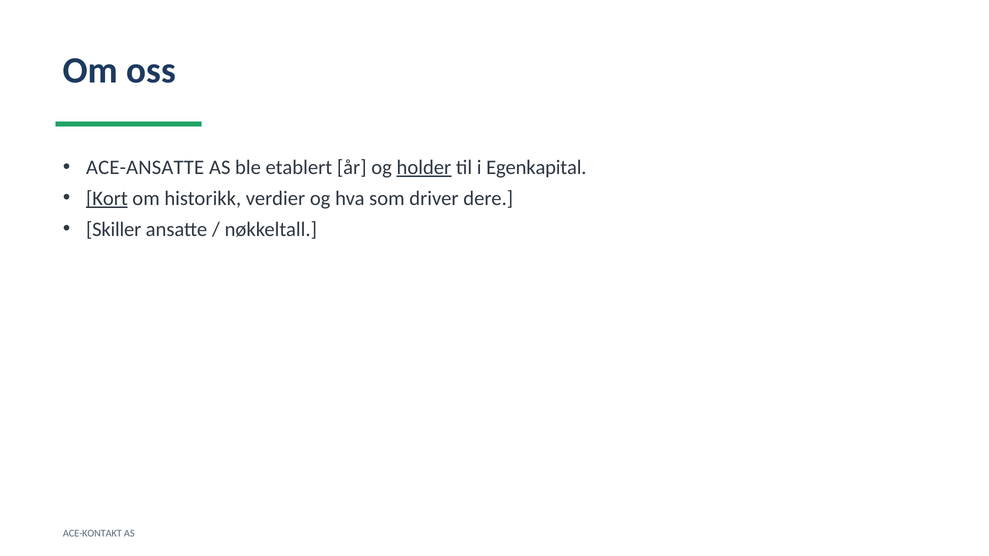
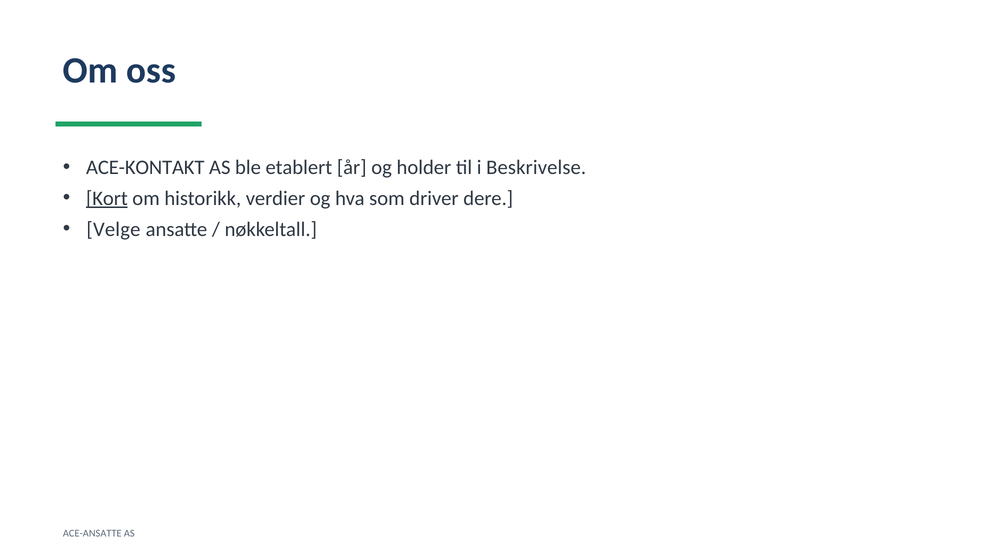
ACE-ANSATTE: ACE-ANSATTE -> ACE-KONTAKT
holder underline: present -> none
Egenkapital: Egenkapital -> Beskrivelse
Skiller: Skiller -> Velge
ACE-KONTAKT: ACE-KONTAKT -> ACE-ANSATTE
